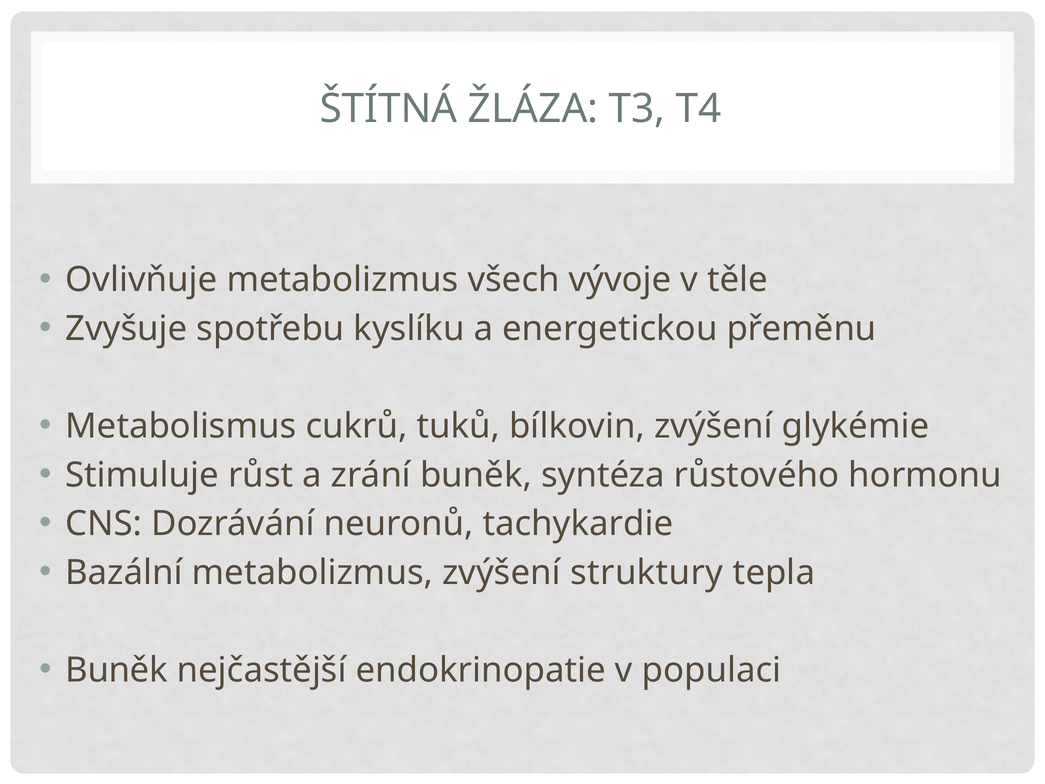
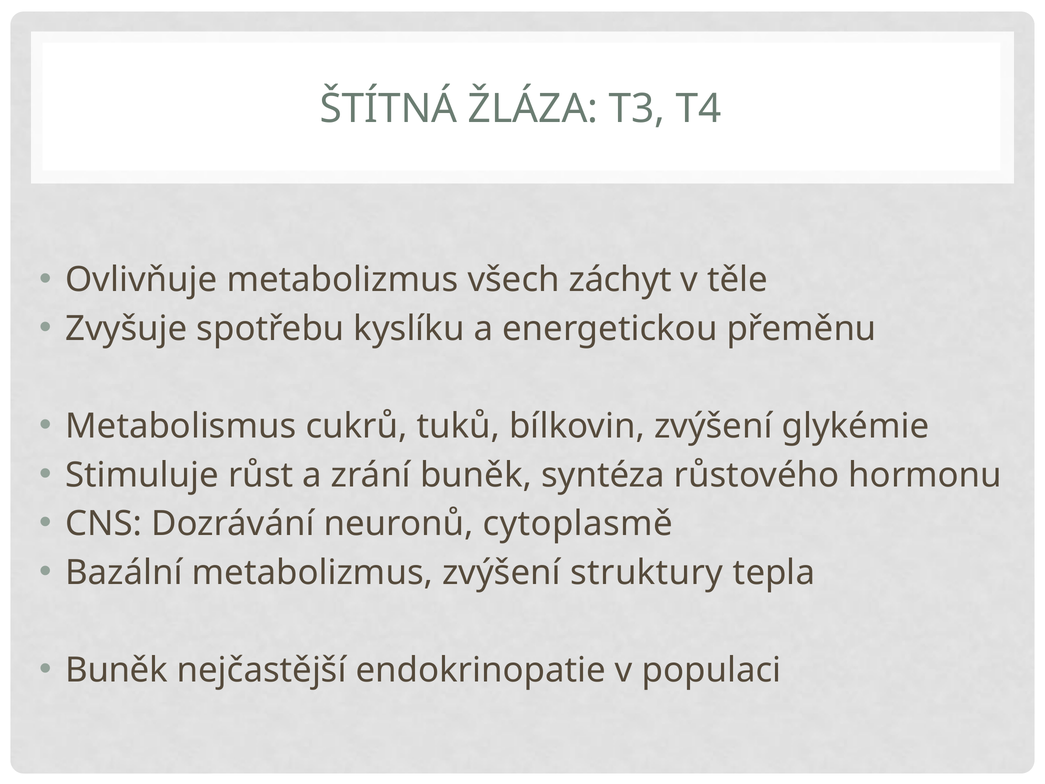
vývoje: vývoje -> záchyt
tachykardie: tachykardie -> cytoplasmě
